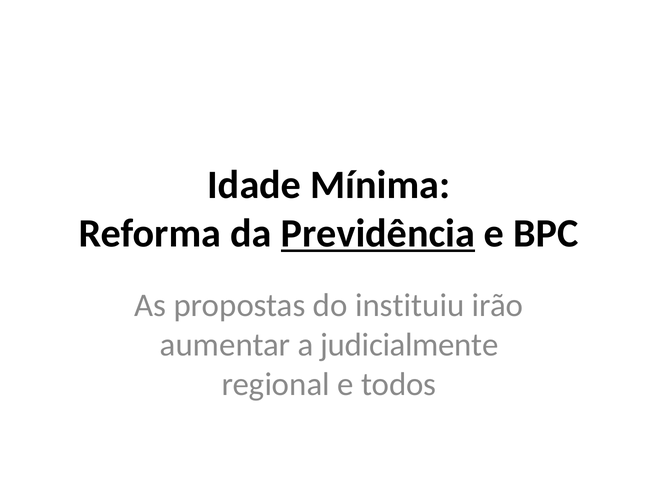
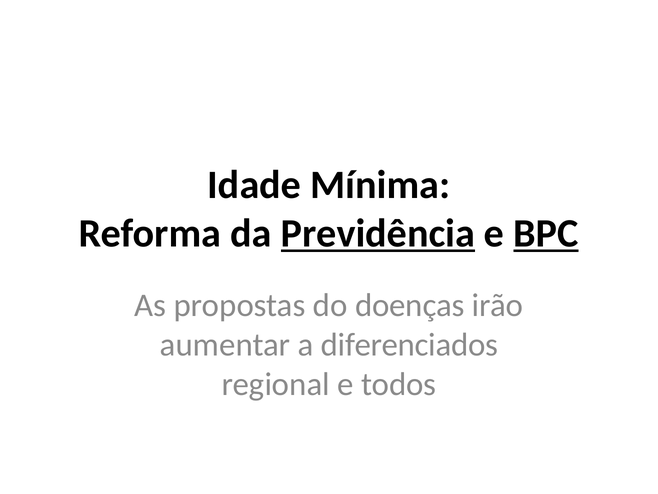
BPC underline: none -> present
instituiu: instituiu -> doenças
judicialmente: judicialmente -> diferenciados
